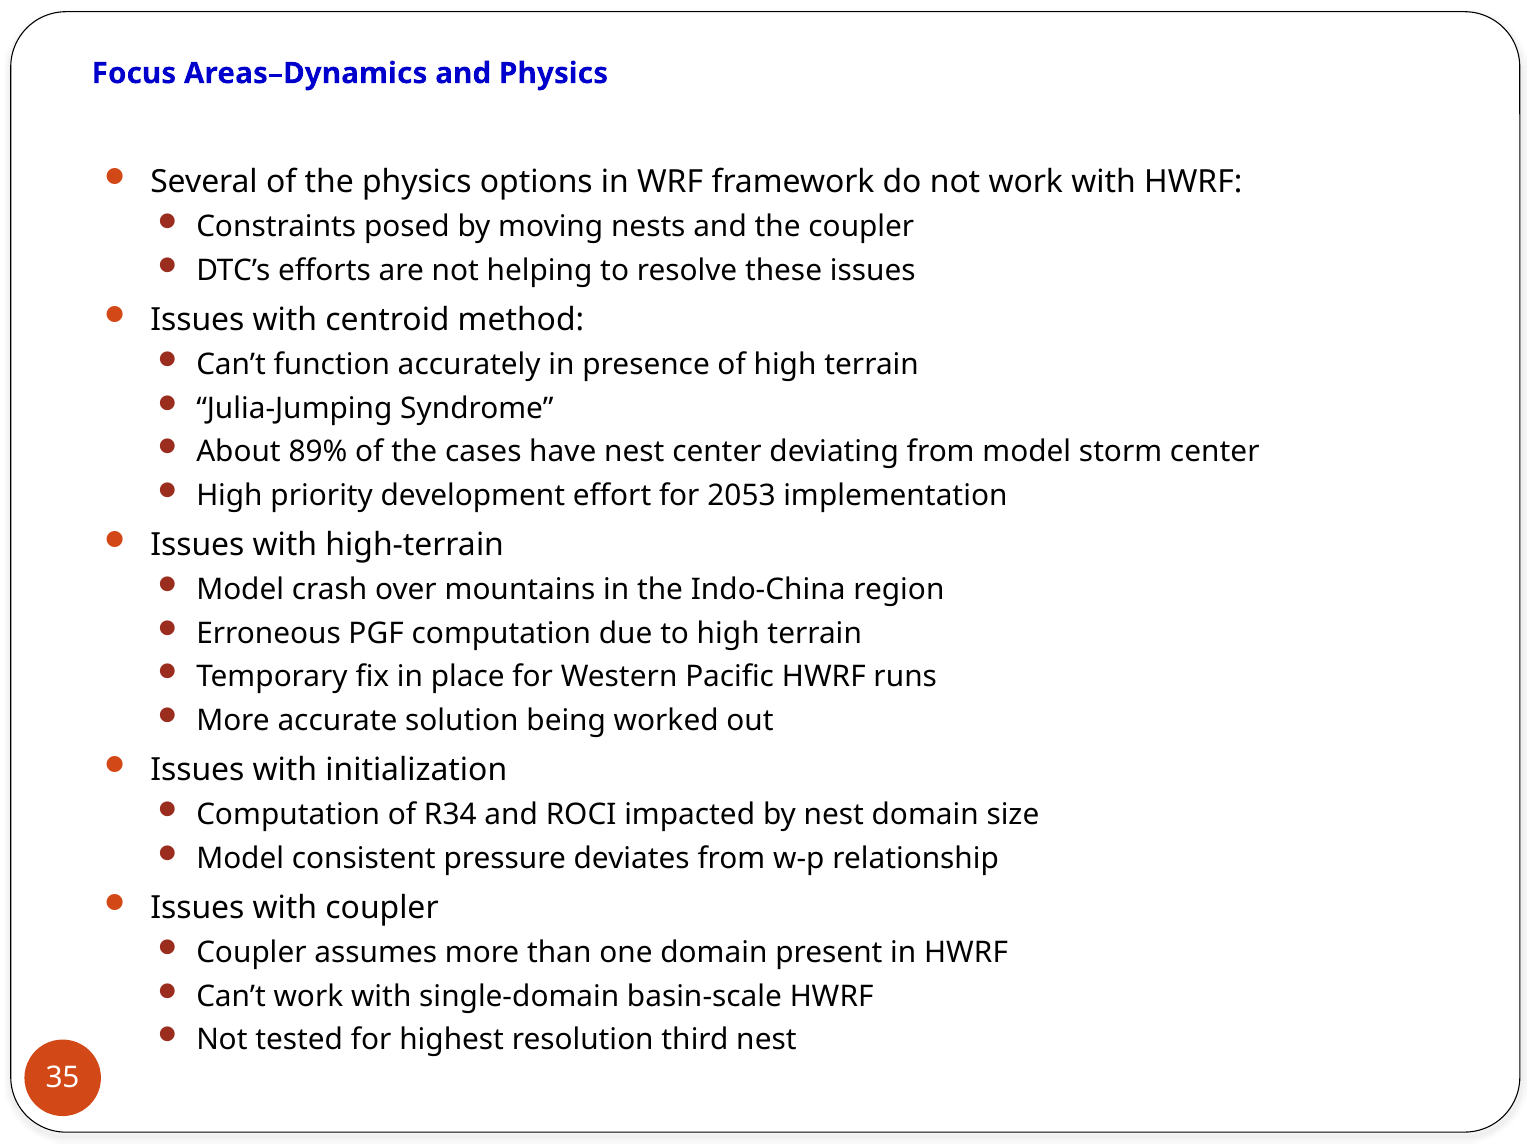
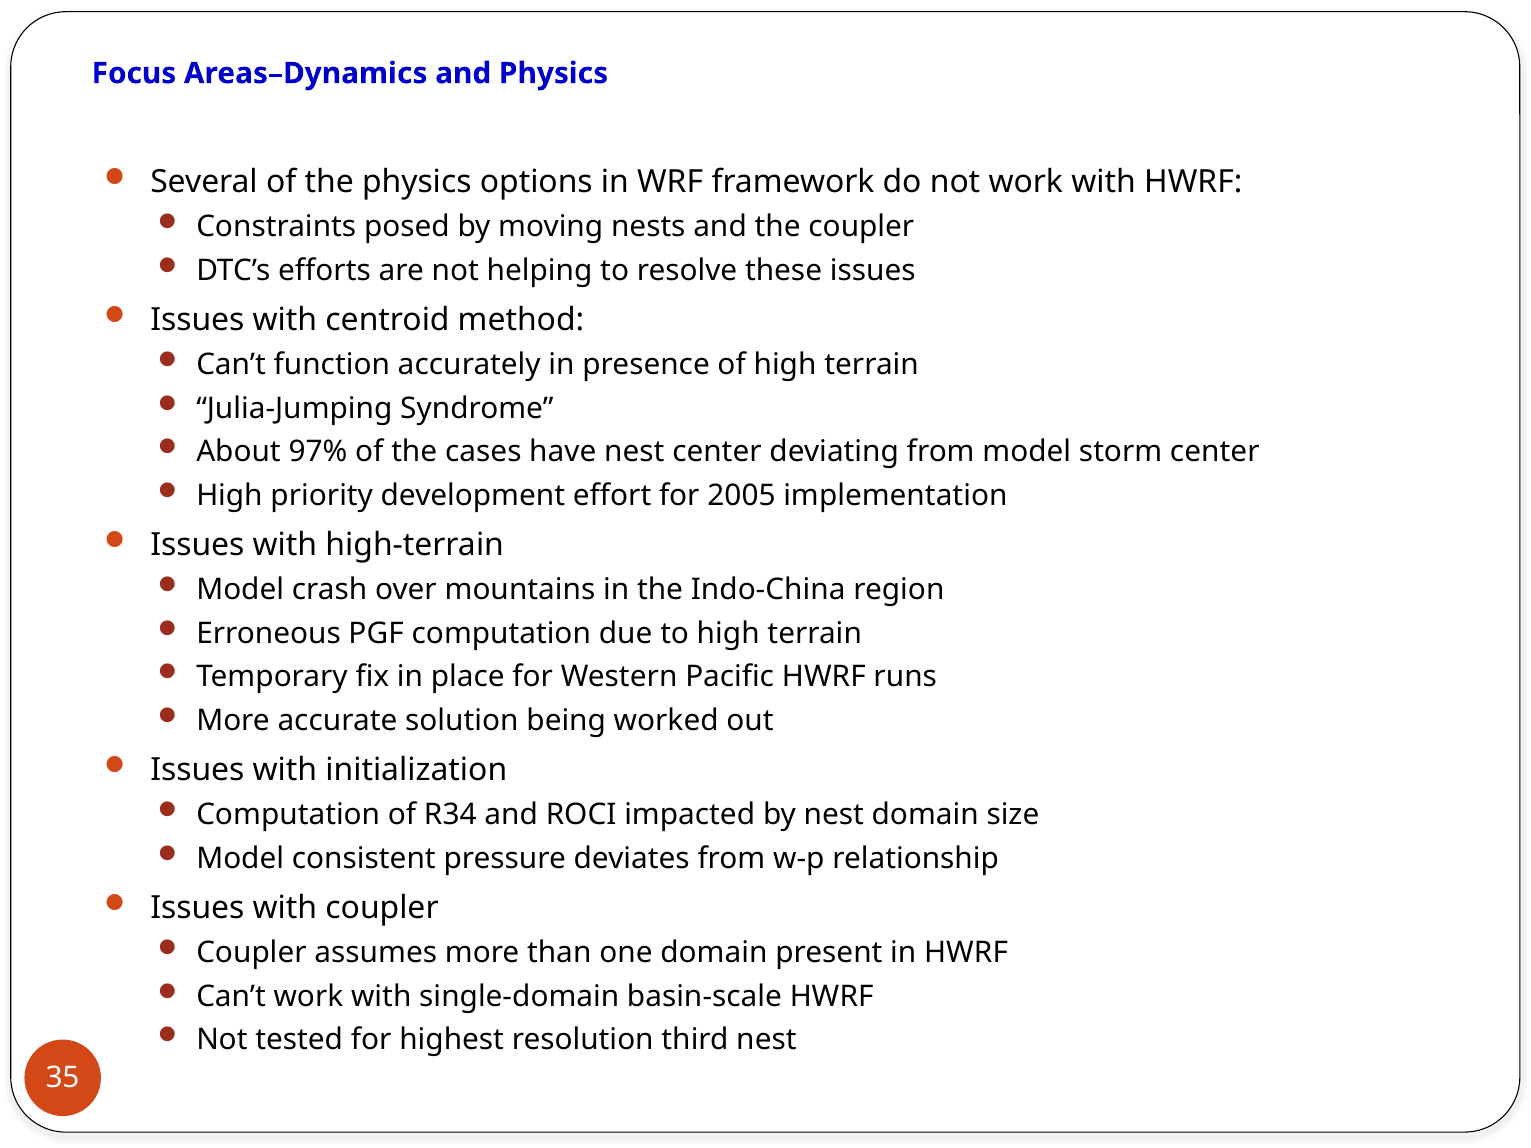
89%: 89% -> 97%
2053: 2053 -> 2005
